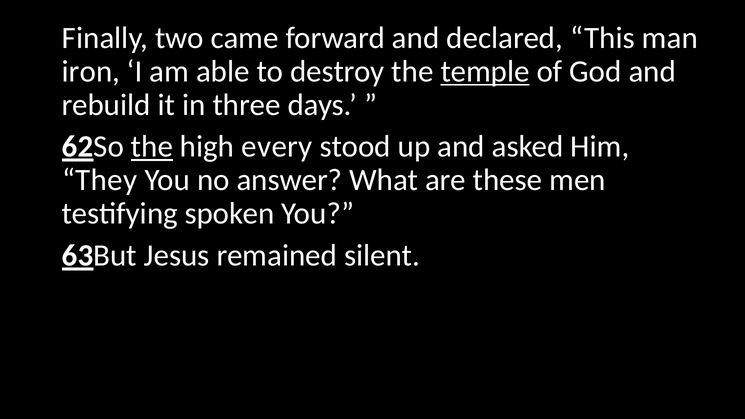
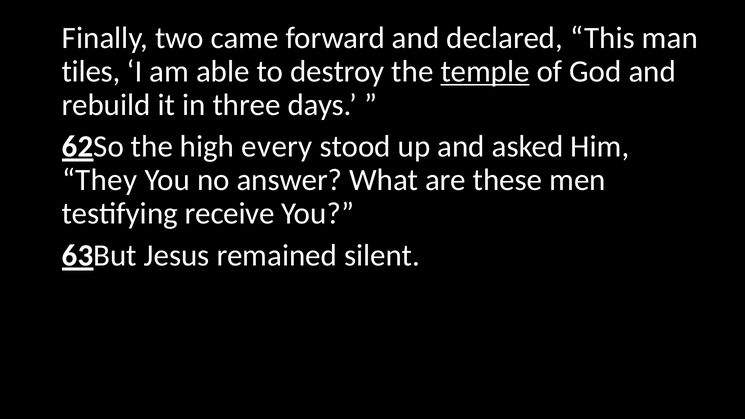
iron: iron -> tiles
the at (152, 147) underline: present -> none
spoken: spoken -> receive
